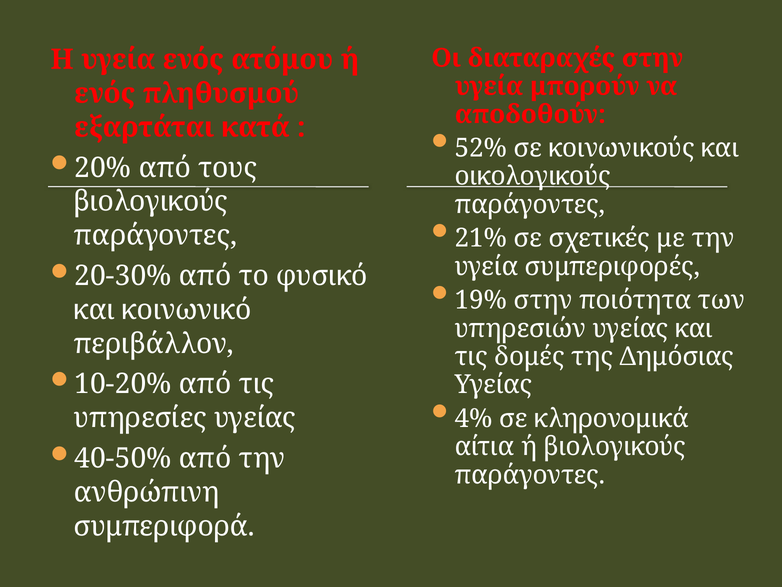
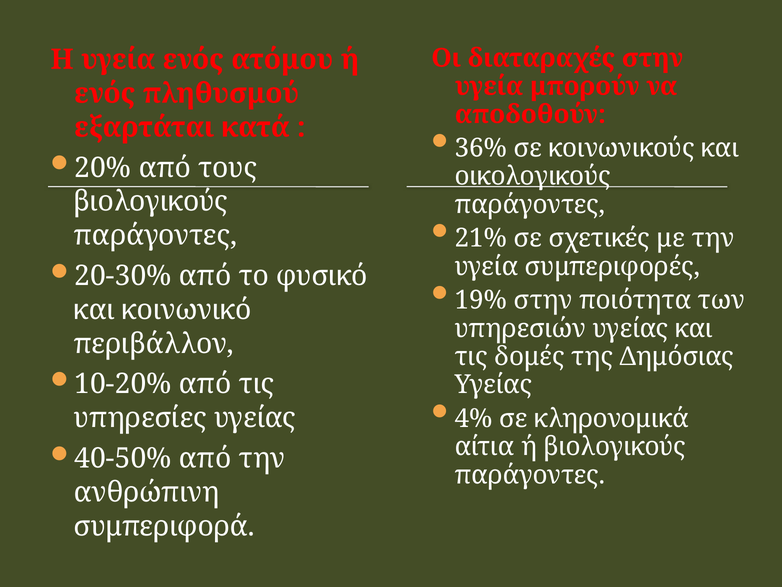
52%: 52% -> 36%
